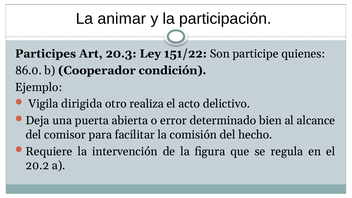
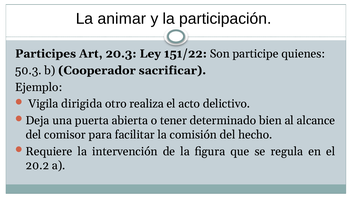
86.0: 86.0 -> 50.3
condición: condición -> sacrificar
error: error -> tener
